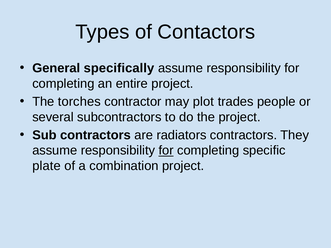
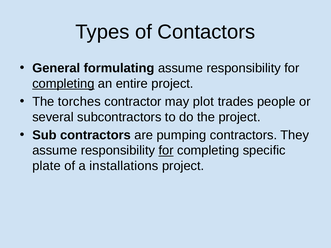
specifically: specifically -> formulating
completing at (63, 84) underline: none -> present
radiators: radiators -> pumping
combination: combination -> installations
